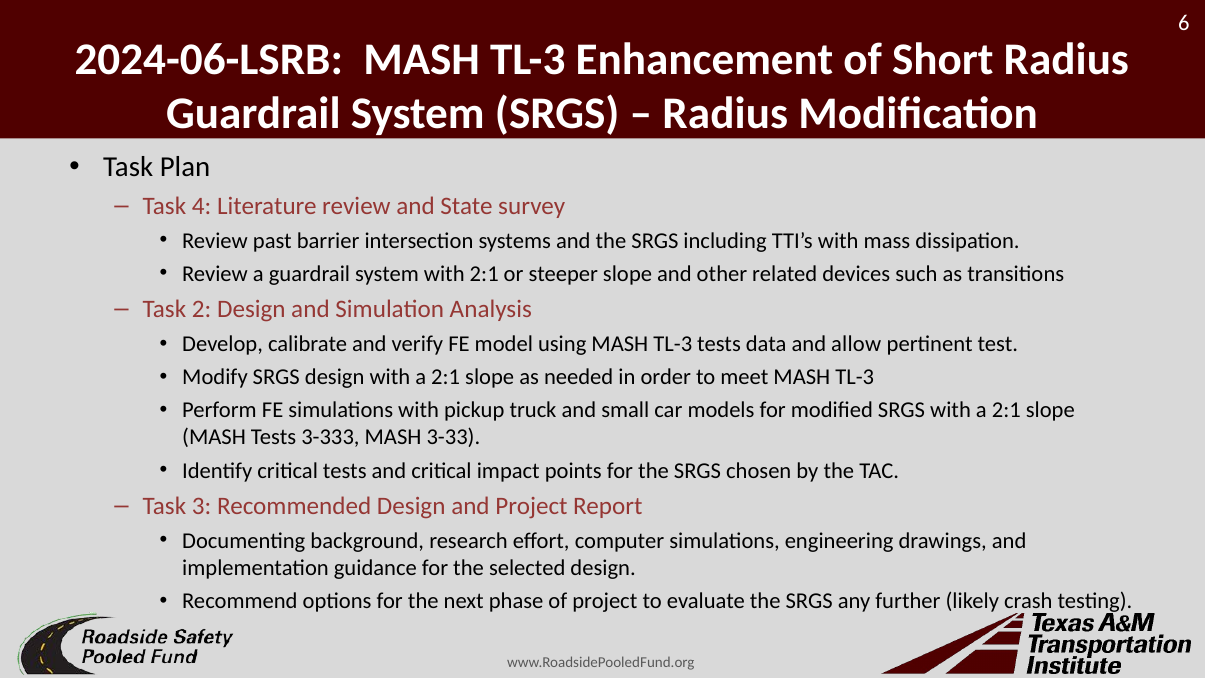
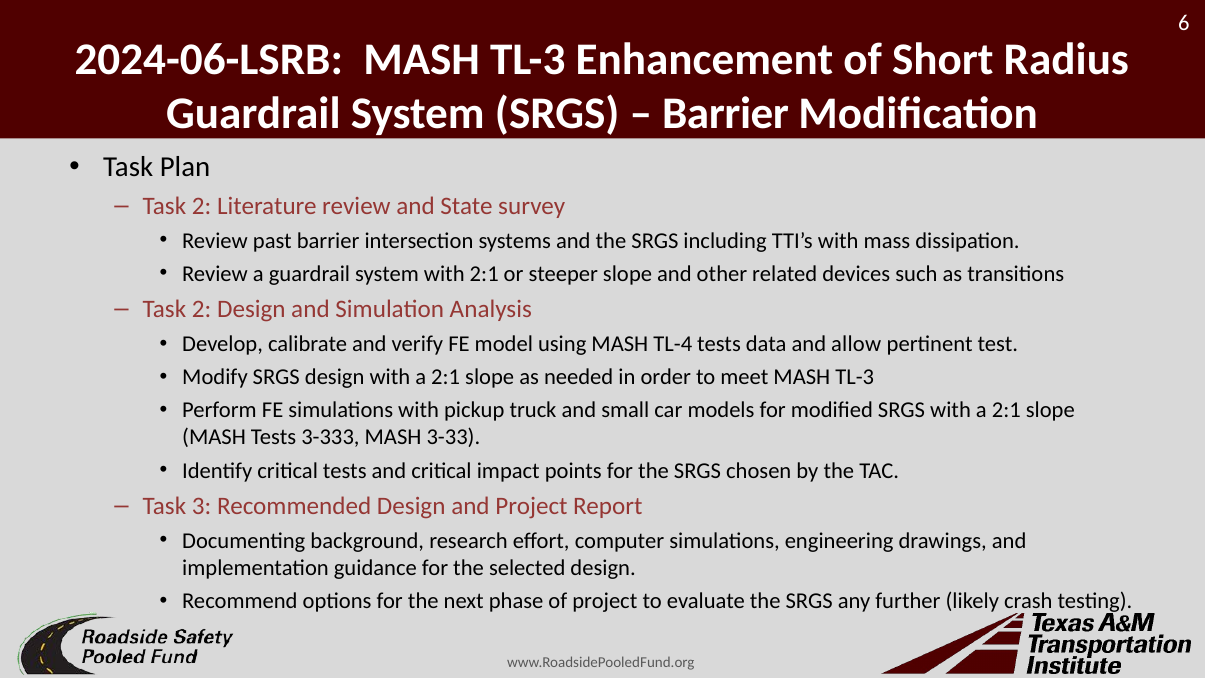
Radius at (725, 114): Radius -> Barrier
4 at (202, 206): 4 -> 2
using MASH TL-3: TL-3 -> TL-4
